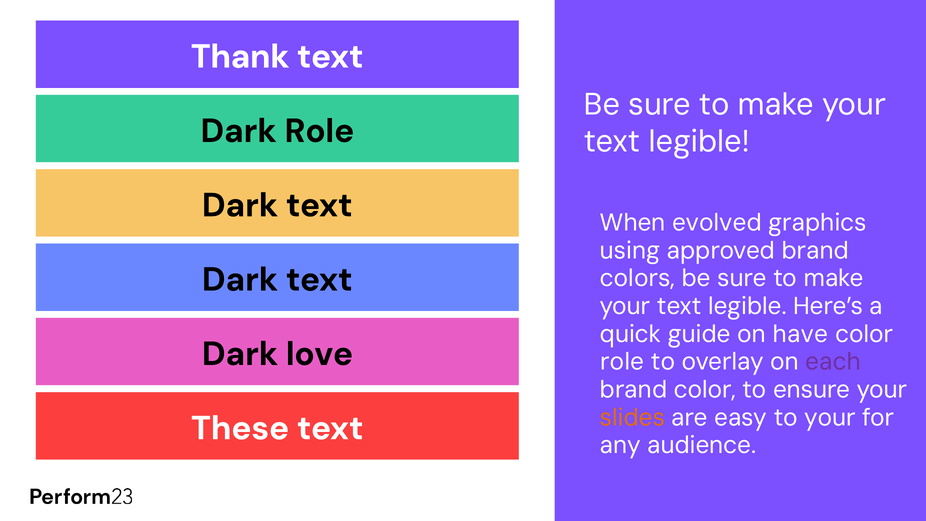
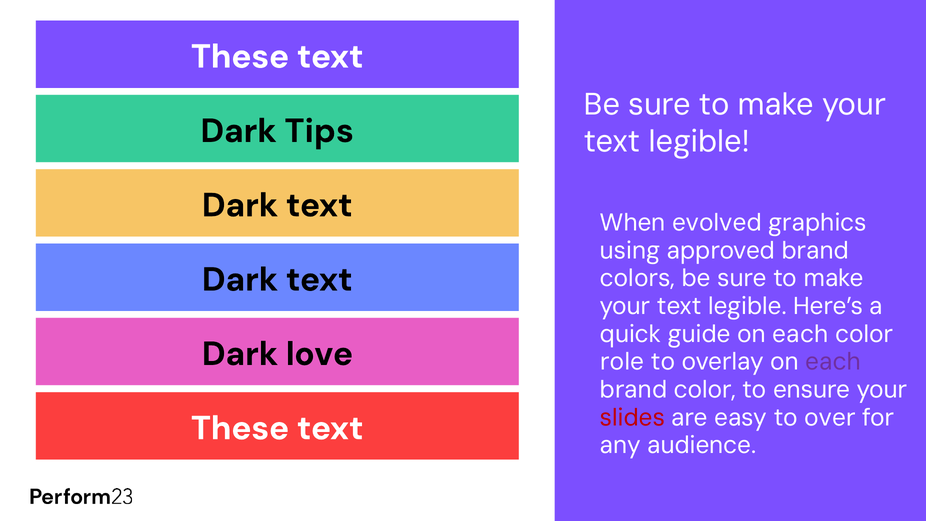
Thank at (240, 57): Thank -> These
Dark Role: Role -> Tips
guide on have: have -> each
slides colour: orange -> red
to your: your -> over
